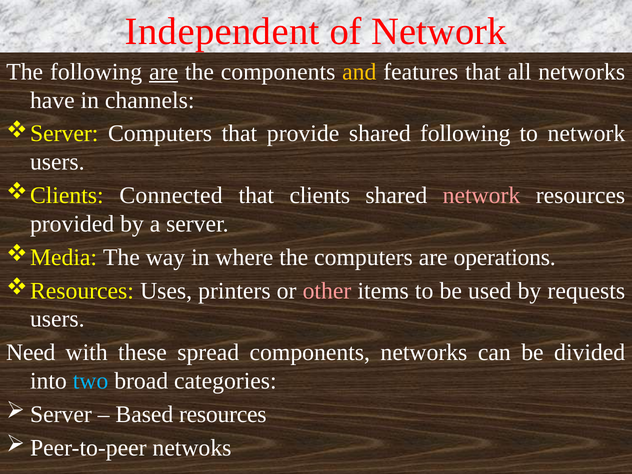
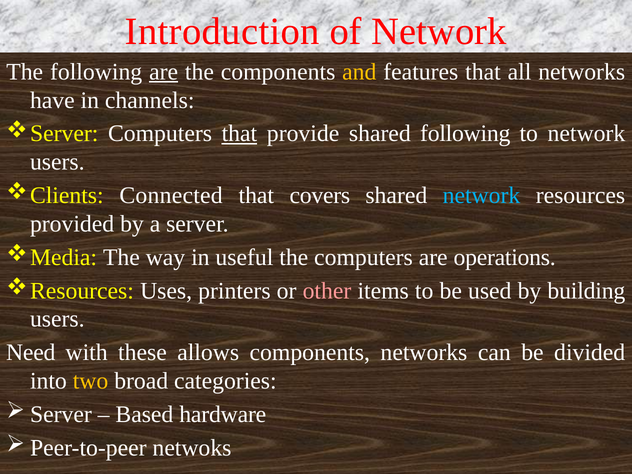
Independent: Independent -> Introduction
that at (239, 134) underline: none -> present
clients: clients -> covers
network at (481, 195) colour: pink -> light blue
where: where -> useful
requests: requests -> building
spread: spread -> allows
two colour: light blue -> yellow
Based resources: resources -> hardware
